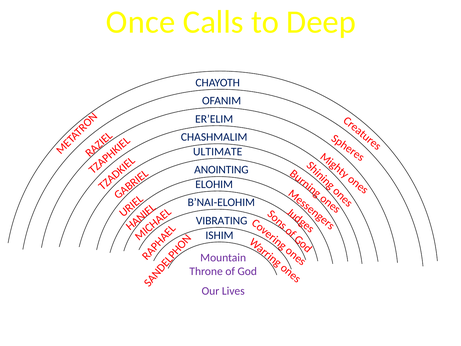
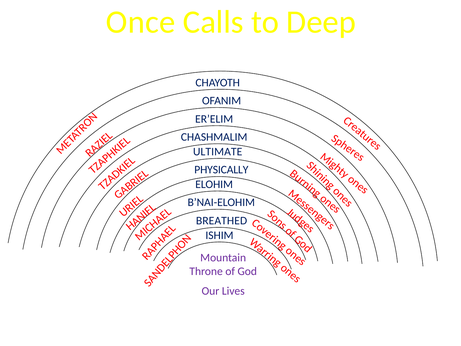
ANOINTING: ANOINTING -> PHYSICALLY
VIBRATING: VIBRATING -> BREATHED
